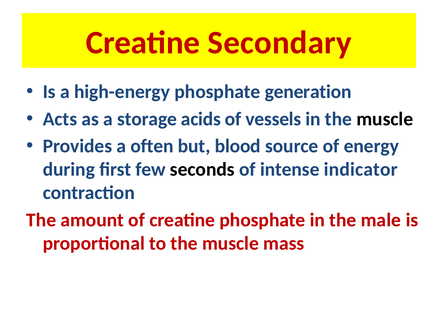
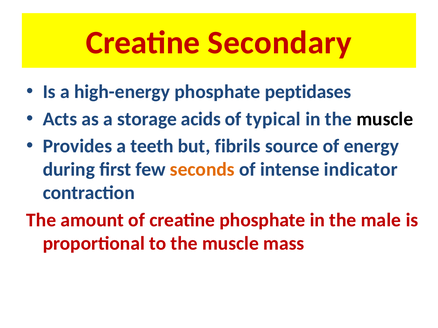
generation: generation -> peptidases
vessels: vessels -> typical
often: often -> teeth
blood: blood -> fibrils
seconds colour: black -> orange
